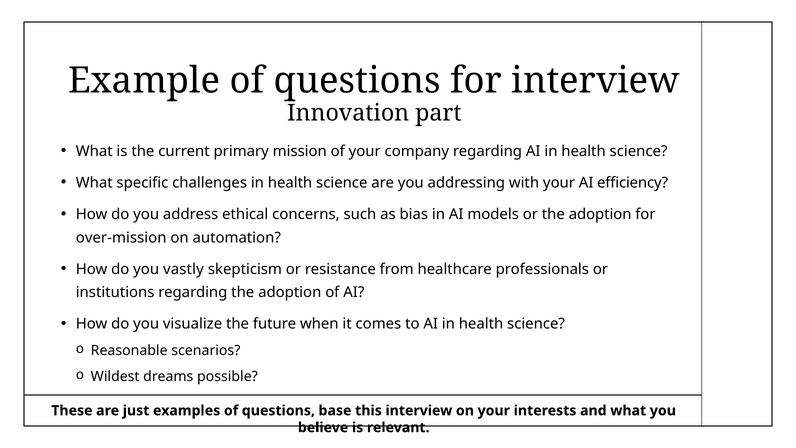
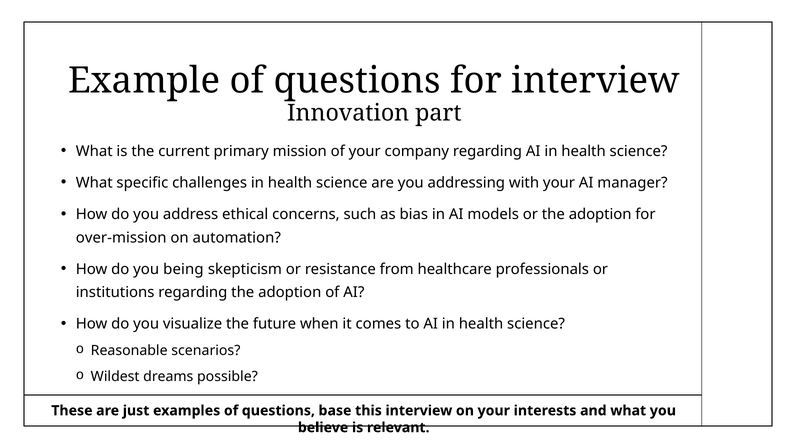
efficiency: efficiency -> manager
vastly: vastly -> being
